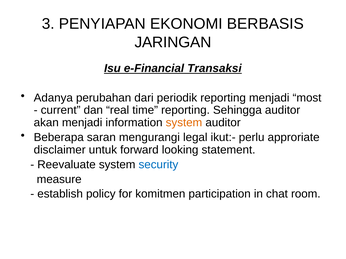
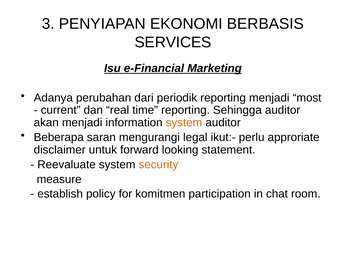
JARINGAN: JARINGAN -> SERVICES
Transaksi: Transaksi -> Marketing
security colour: blue -> orange
